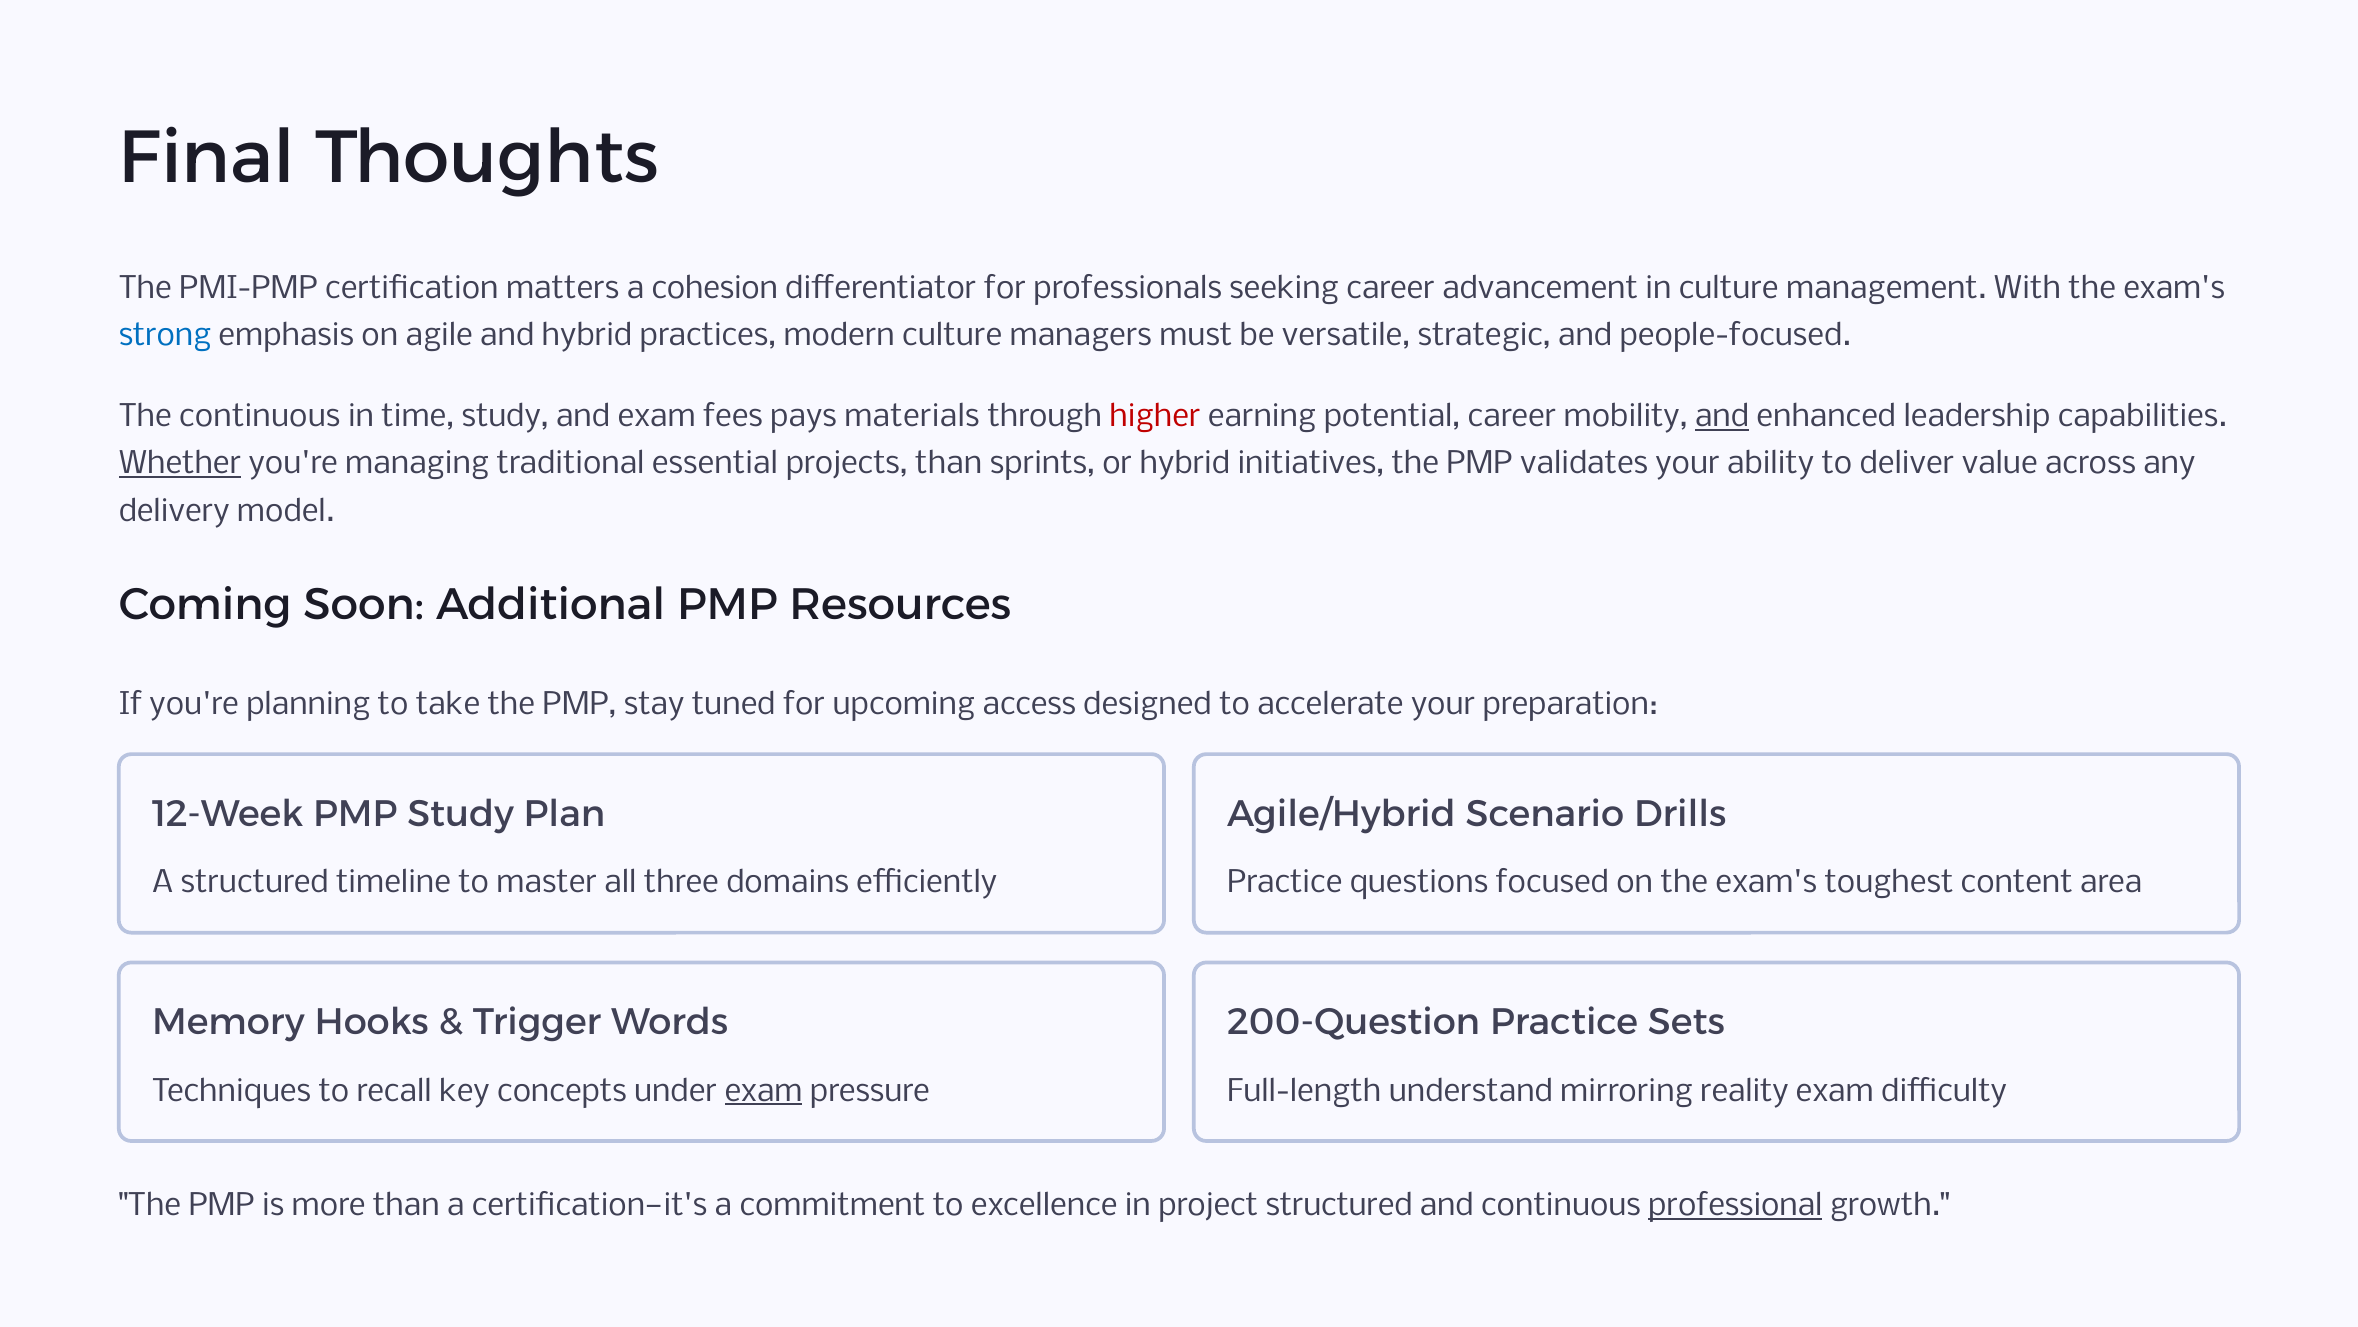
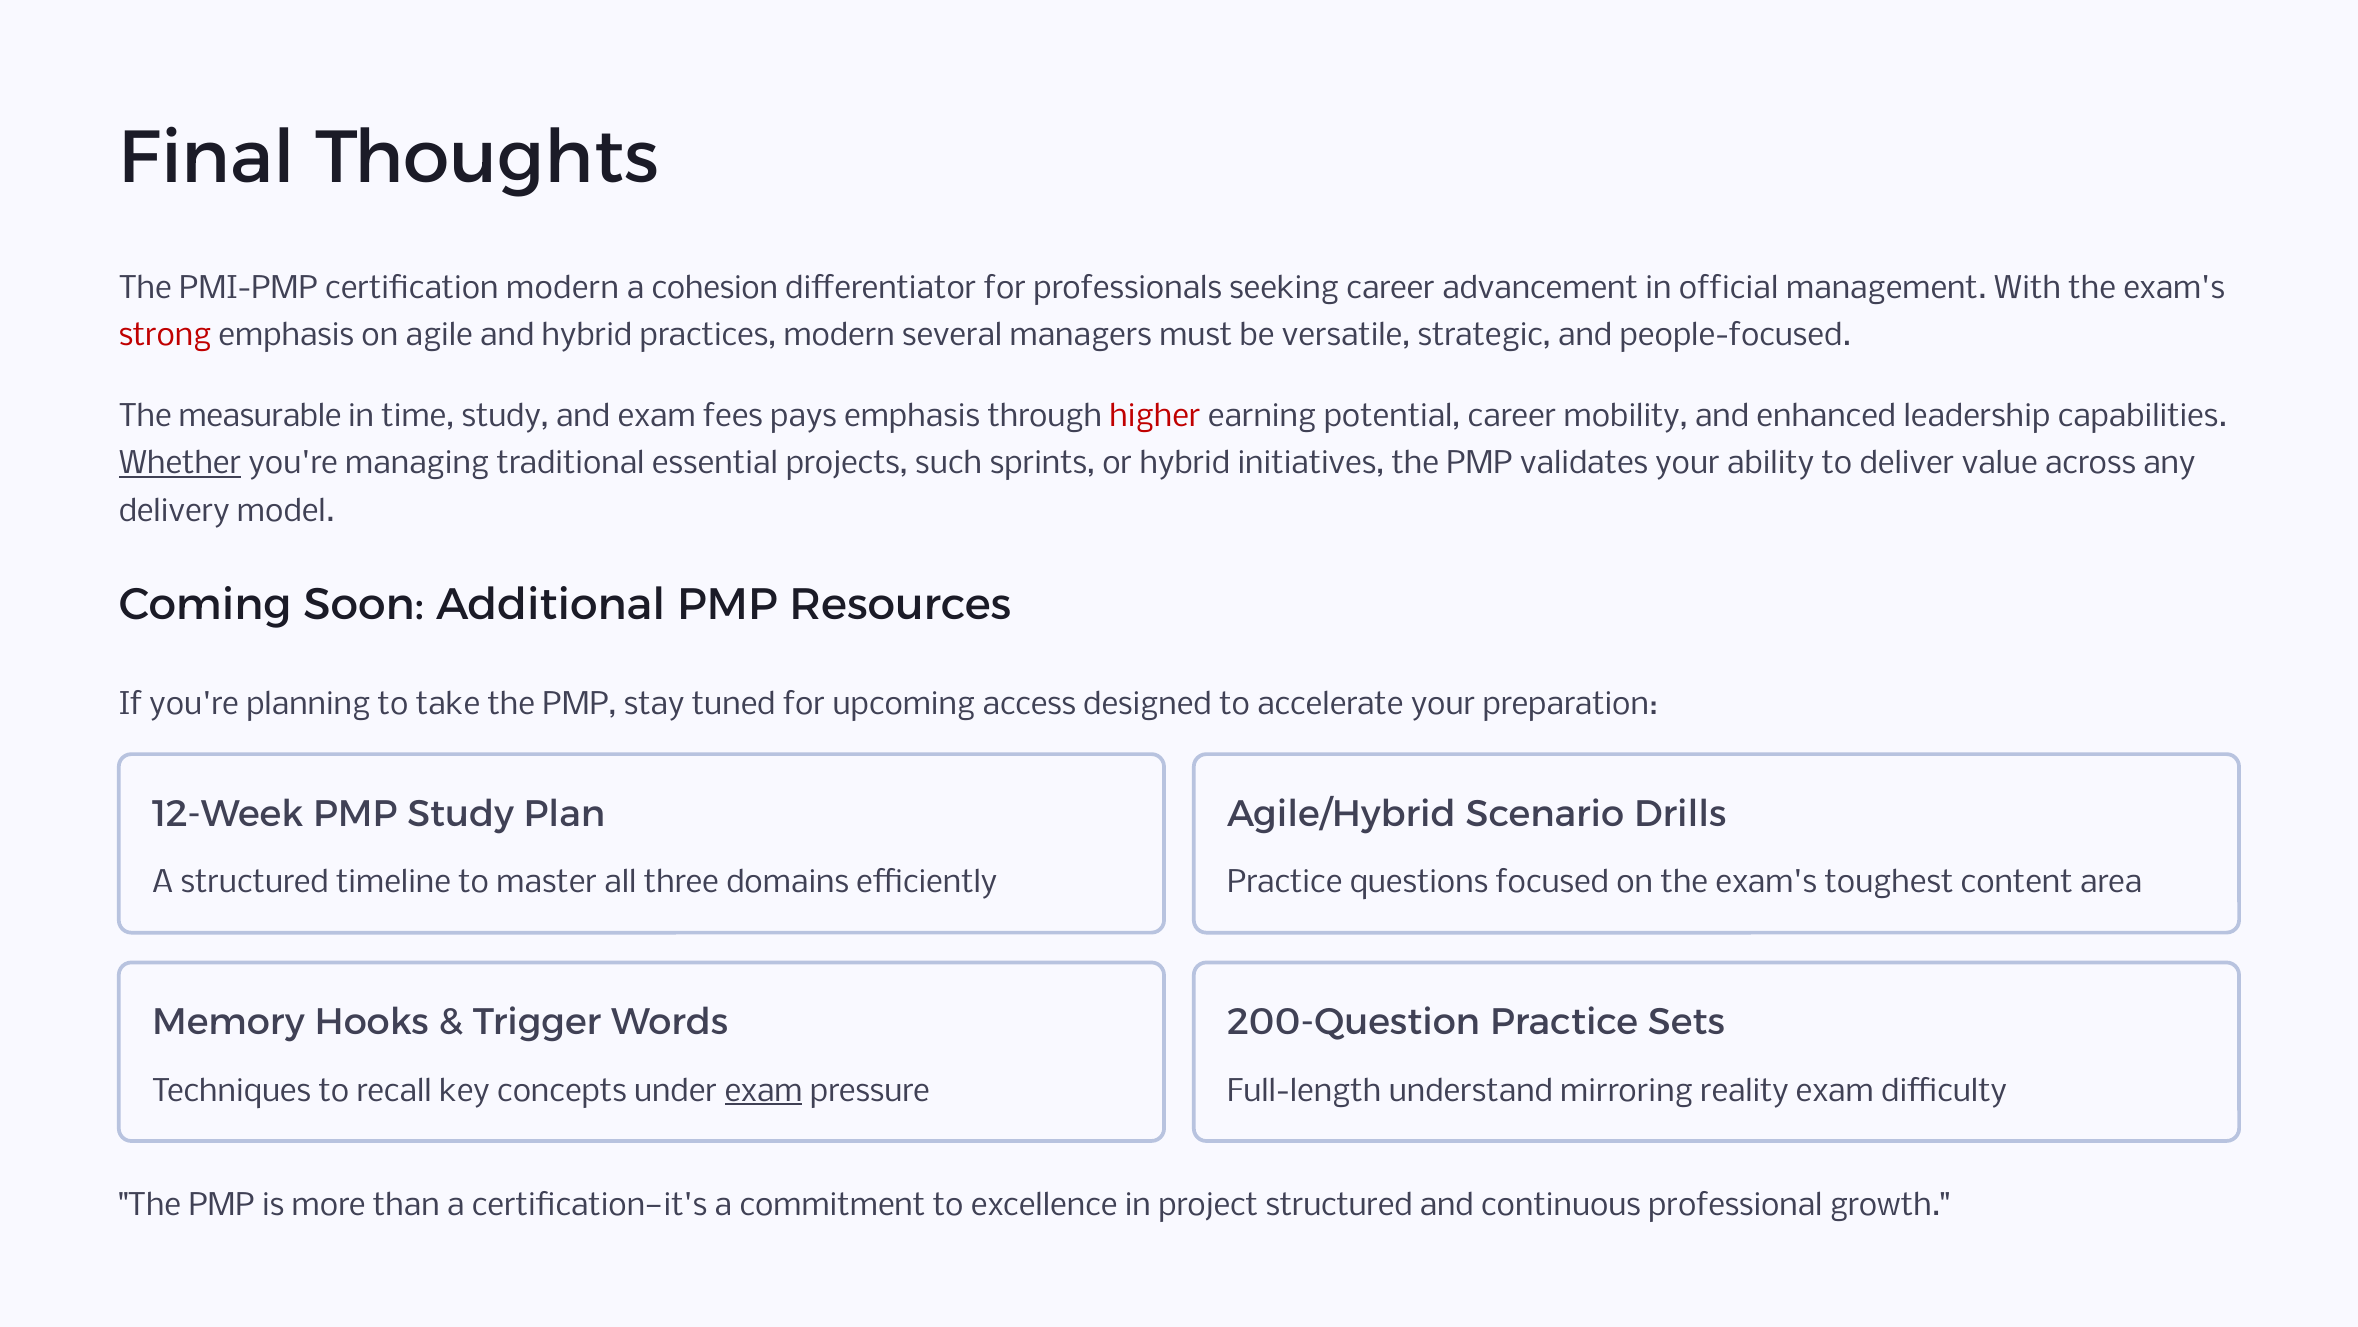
certification matters: matters -> modern
in culture: culture -> official
strong colour: blue -> red
modern culture: culture -> several
The continuous: continuous -> measurable
pays materials: materials -> emphasis
and at (1722, 417) underline: present -> none
projects than: than -> such
professional underline: present -> none
